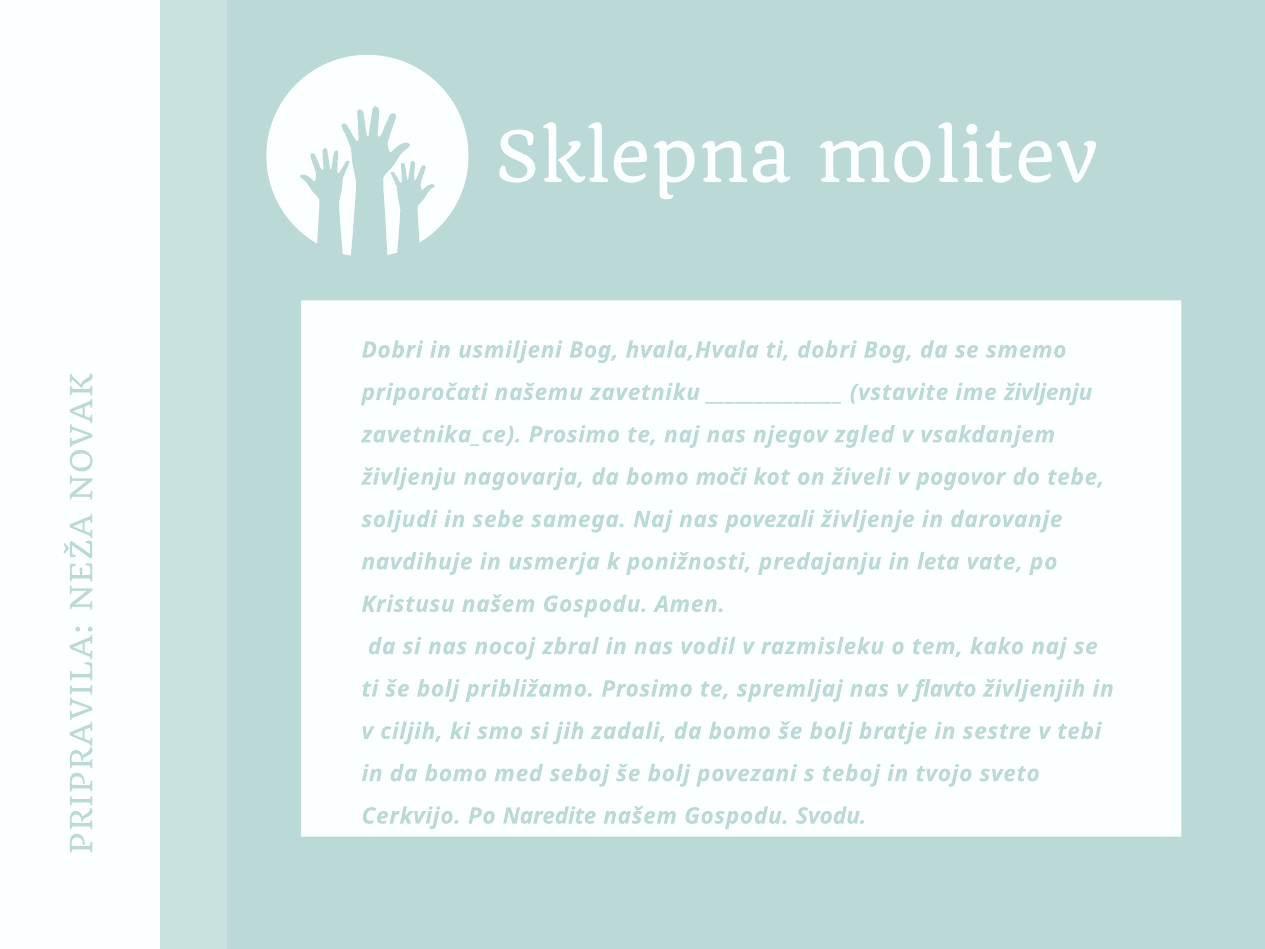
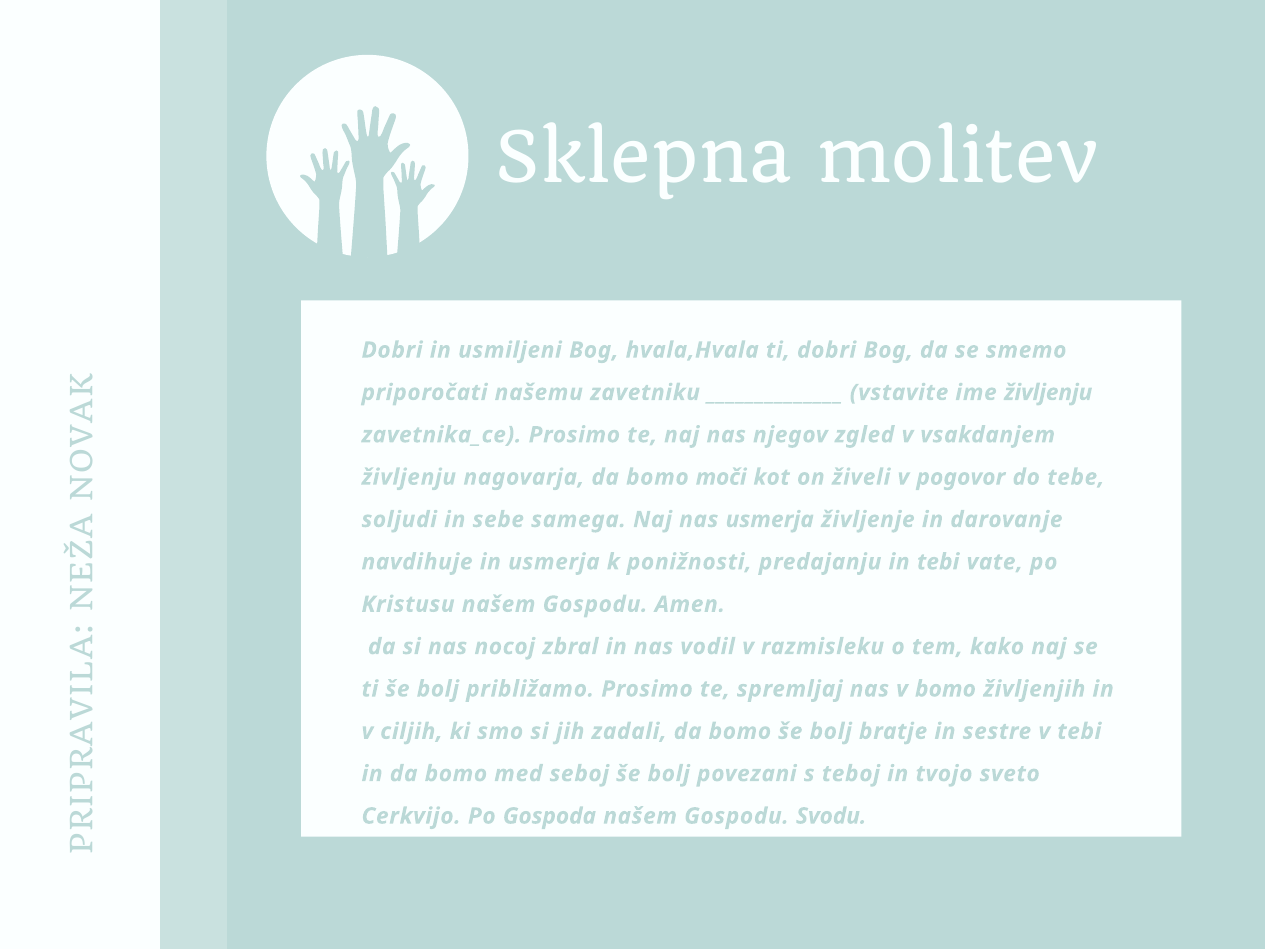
nas povezali: povezali -> usmerja
in leta: leta -> tebi
v flavto: flavto -> bomo
Naredite: Naredite -> Gospoda
